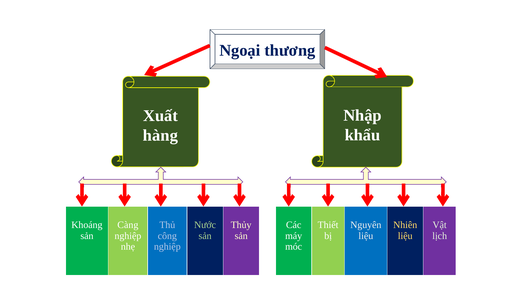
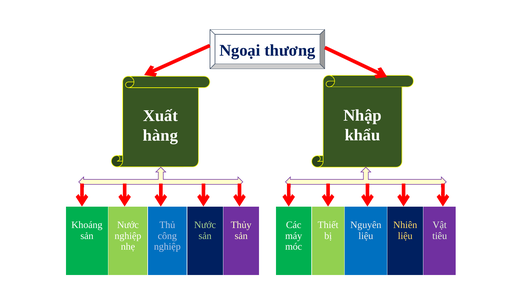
Càng at (128, 225): Càng -> Nước
lịch: lịch -> tiêu
